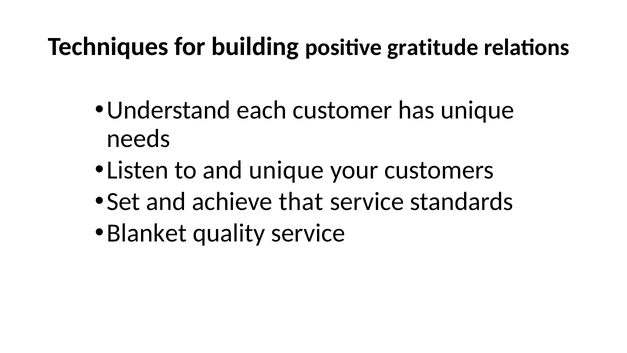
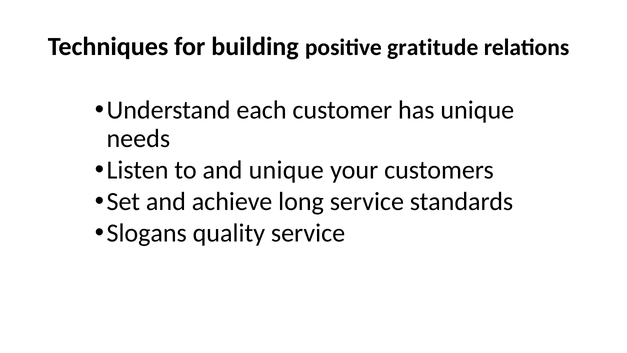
that: that -> long
Blanket: Blanket -> Slogans
